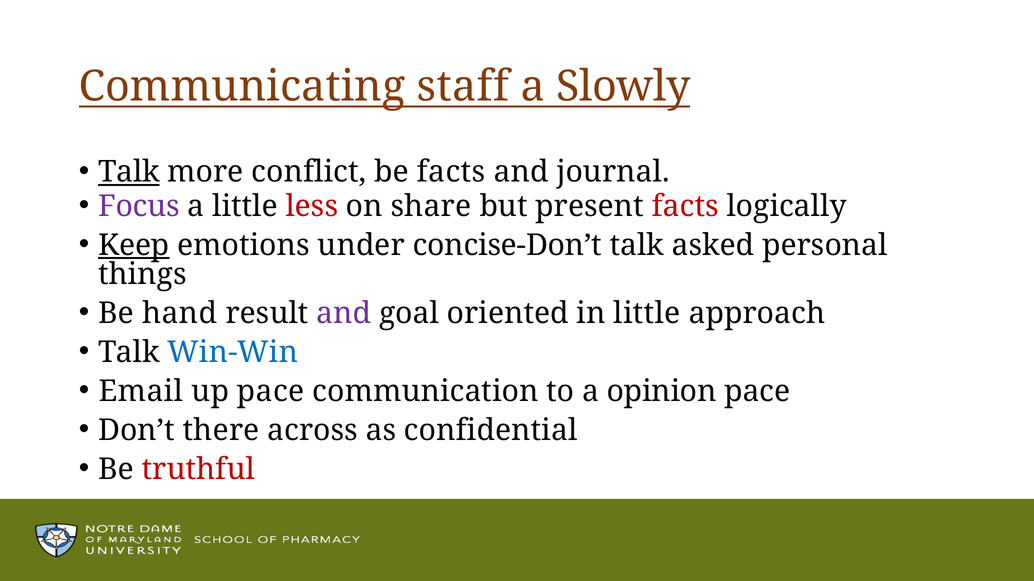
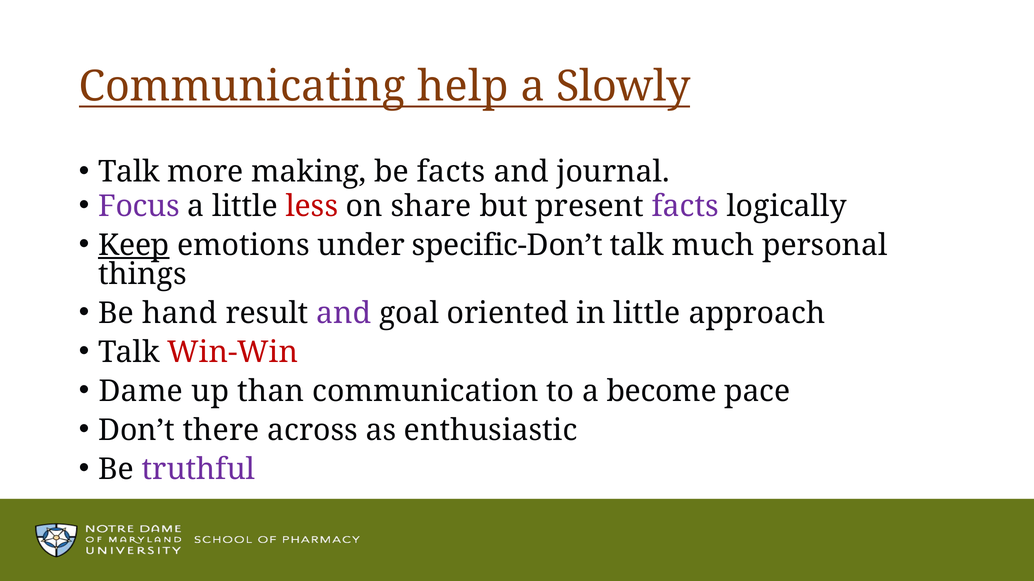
staff: staff -> help
Talk at (129, 172) underline: present -> none
conflict: conflict -> making
facts at (685, 206) colour: red -> purple
concise-Don’t: concise-Don’t -> specific-Don’t
asked: asked -> much
Win-Win colour: blue -> red
Email: Email -> Dame
up pace: pace -> than
opinion: opinion -> become
confidential: confidential -> enthusiastic
truthful colour: red -> purple
